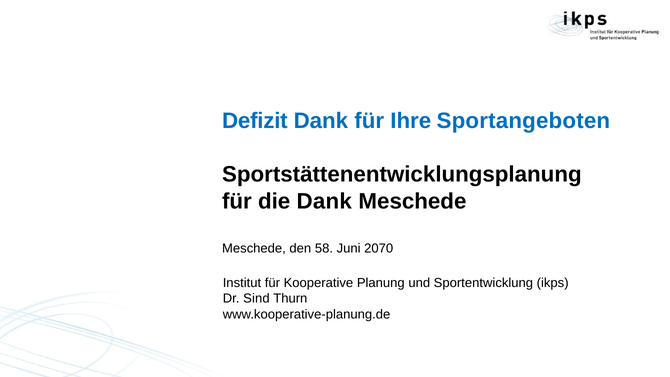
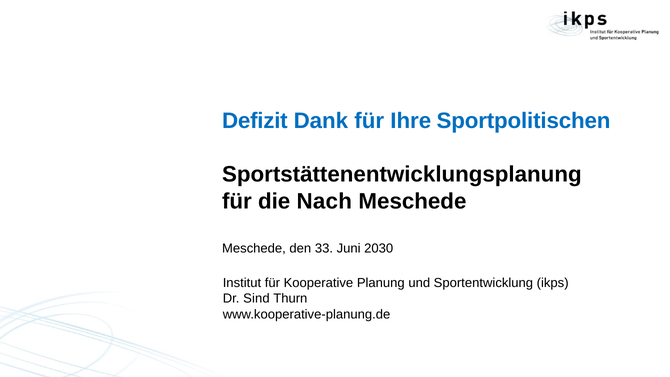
Sportangeboten: Sportangeboten -> Sportpolitischen
die Dank: Dank -> Nach
58: 58 -> 33
2070: 2070 -> 2030
